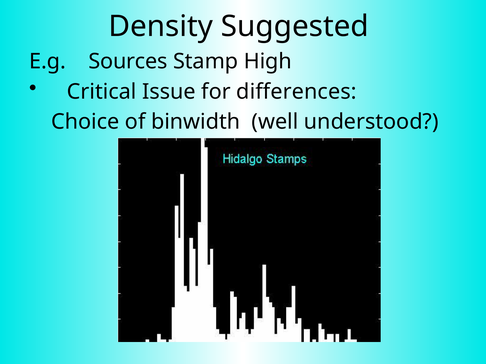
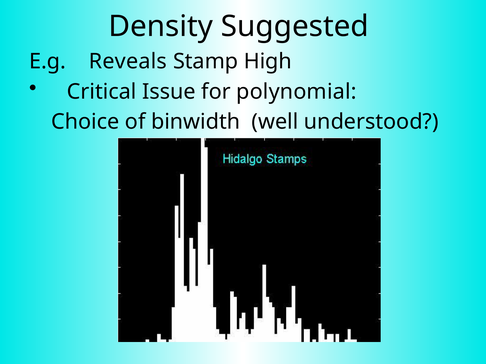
Sources: Sources -> Reveals
differences: differences -> polynomial
